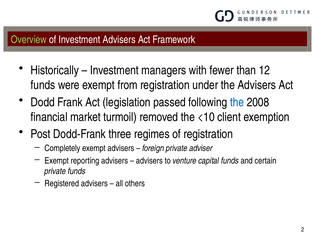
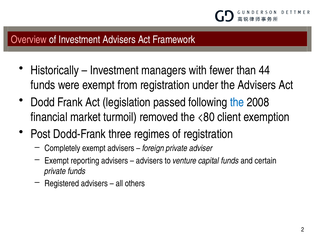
Overview colour: light green -> pink
12: 12 -> 44
<10: <10 -> <80
